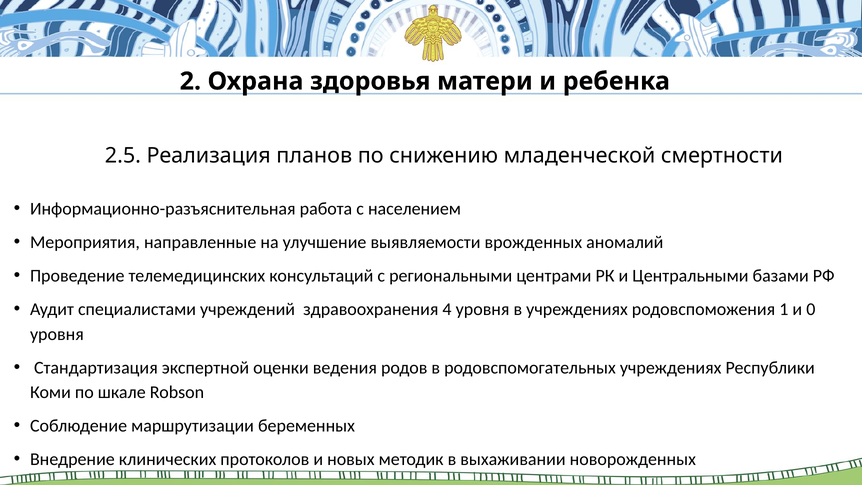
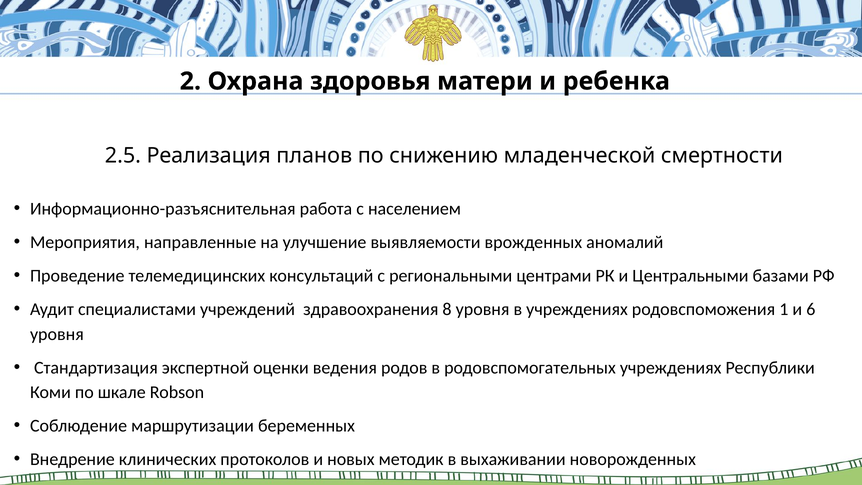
4: 4 -> 8
0: 0 -> 6
